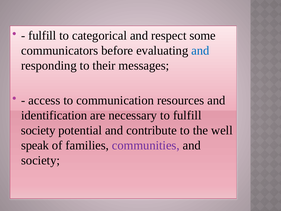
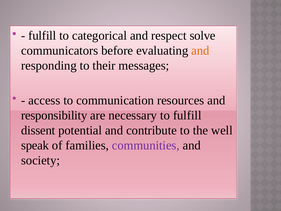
some: some -> solve
and at (200, 50) colour: blue -> orange
identification: identification -> responsibility
society at (38, 130): society -> dissent
